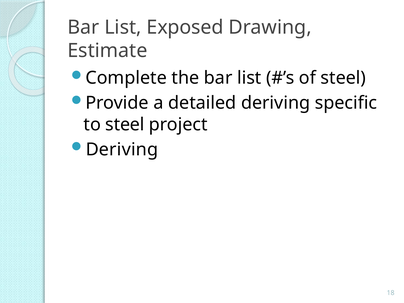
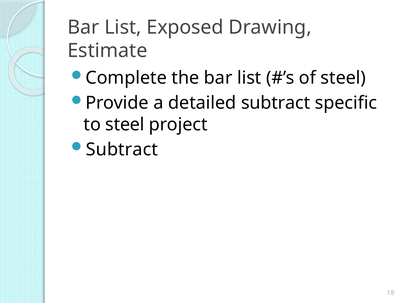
detailed deriving: deriving -> subtract
Deriving at (122, 149): Deriving -> Subtract
